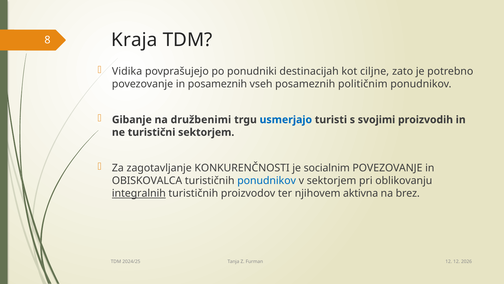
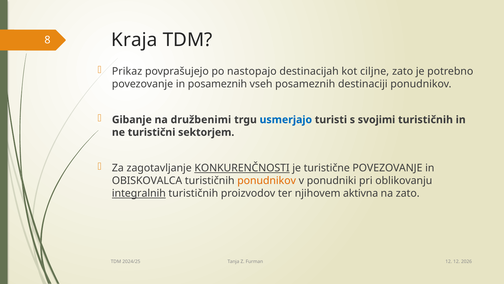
Vidika: Vidika -> Prikaz
ponudniki: ponudniki -> nastopajo
političnim: političnim -> destinaciji
svojimi proizvodih: proizvodih -> turističnih
KONKURENČNOSTI underline: none -> present
socialnim: socialnim -> turistične
ponudnikov at (267, 180) colour: blue -> orange
v sektorjem: sektorjem -> ponudniki
na brez: brez -> zato
